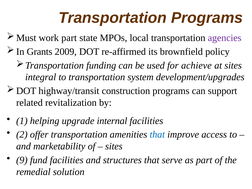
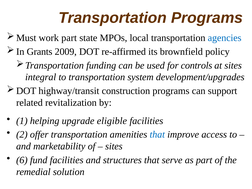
agencies colour: purple -> blue
achieve: achieve -> controls
internal: internal -> eligible
9: 9 -> 6
